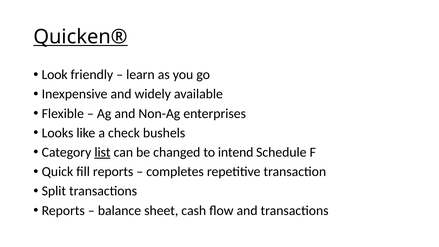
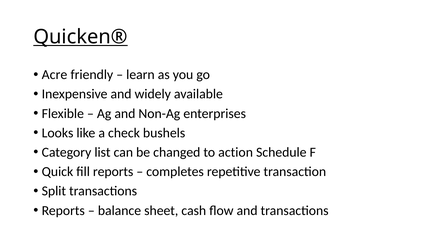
Look: Look -> Acre
list underline: present -> none
intend: intend -> action
